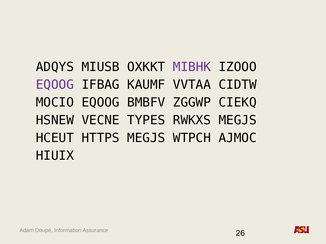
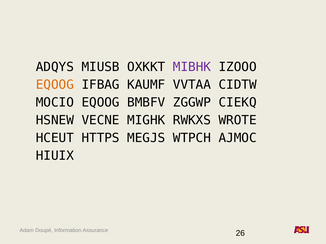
EQOOG at (55, 85) colour: purple -> orange
TYPES: TYPES -> MIGHK
RWKXS MEGJS: MEGJS -> WROTE
